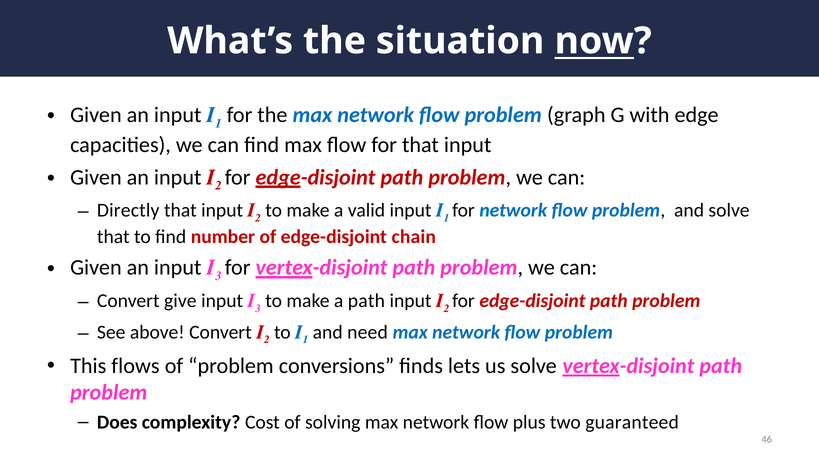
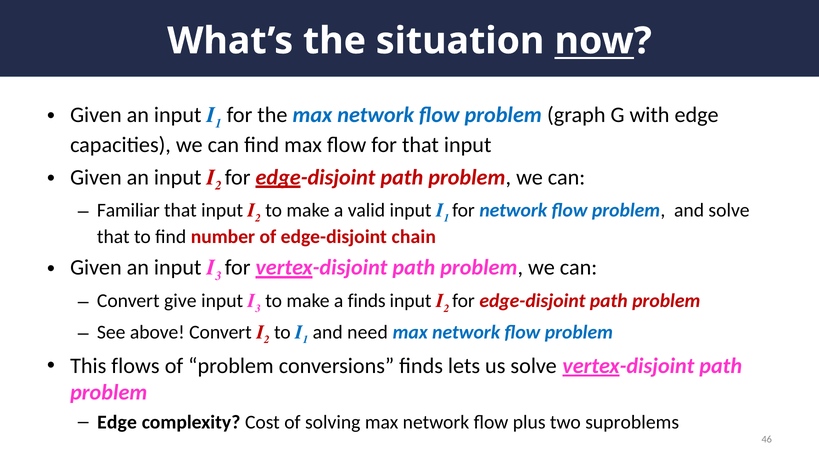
Directly: Directly -> Familiar
a path: path -> finds
Does at (117, 423): Does -> Edge
guaranteed: guaranteed -> suproblems
